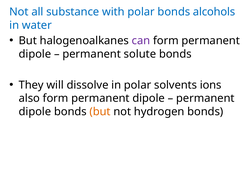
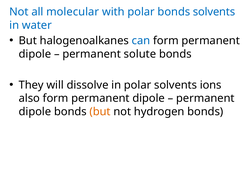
substance: substance -> molecular
bonds alcohols: alcohols -> solvents
can colour: purple -> blue
